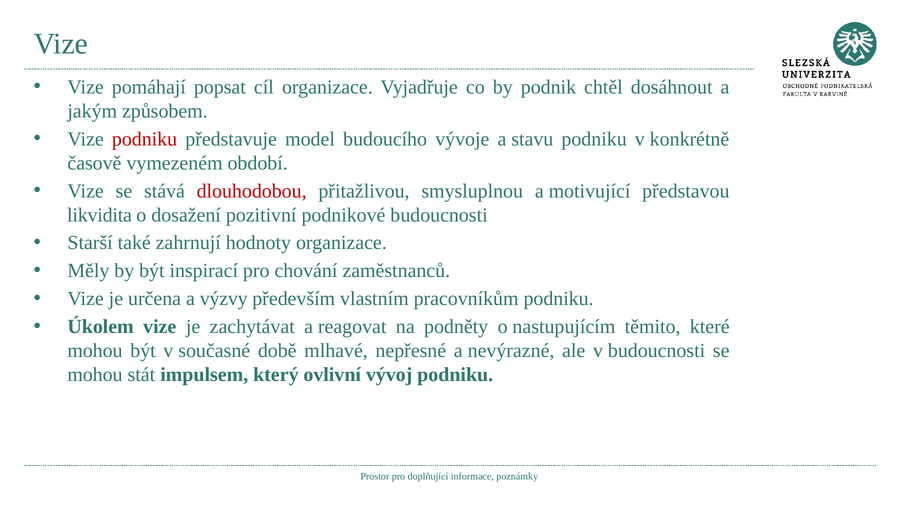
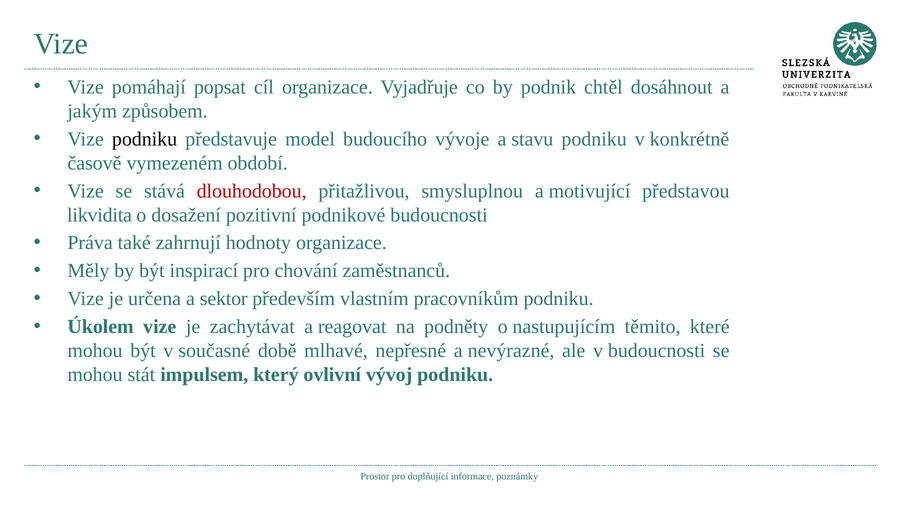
podniku at (145, 139) colour: red -> black
Starší: Starší -> Práva
výzvy: výzvy -> sektor
